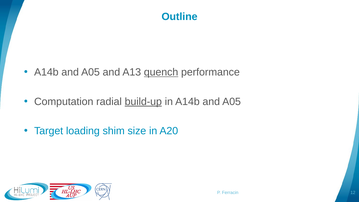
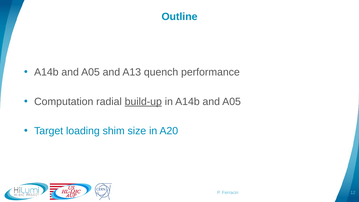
quench underline: present -> none
